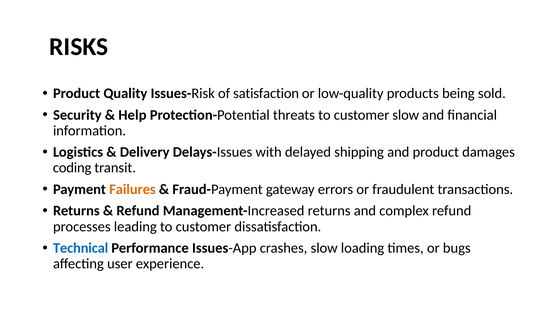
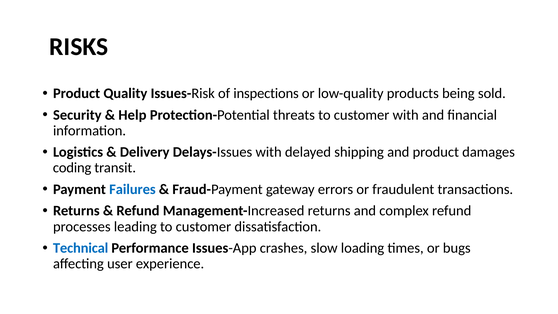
satisfaction: satisfaction -> inspections
customer slow: slow -> with
Failures colour: orange -> blue
